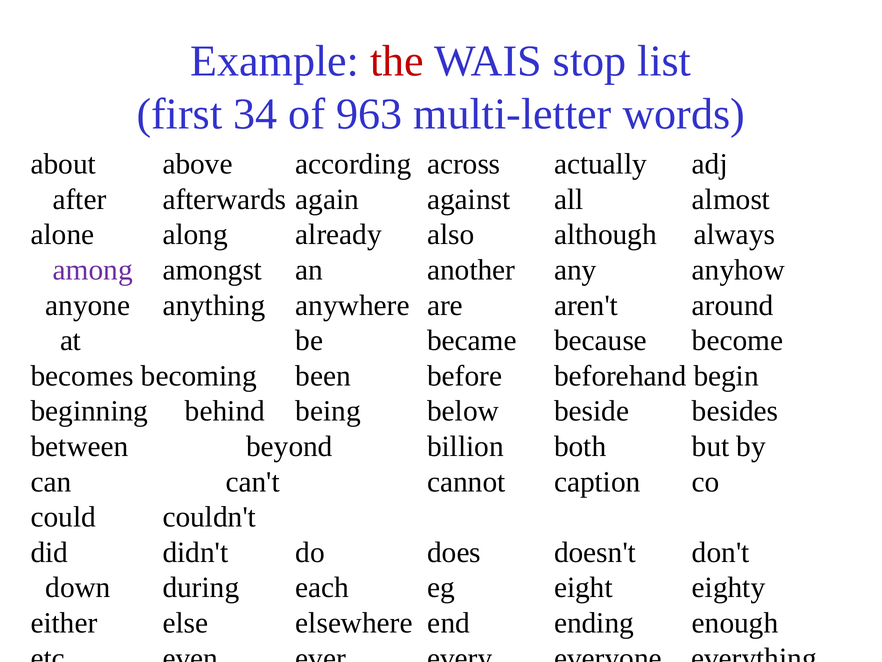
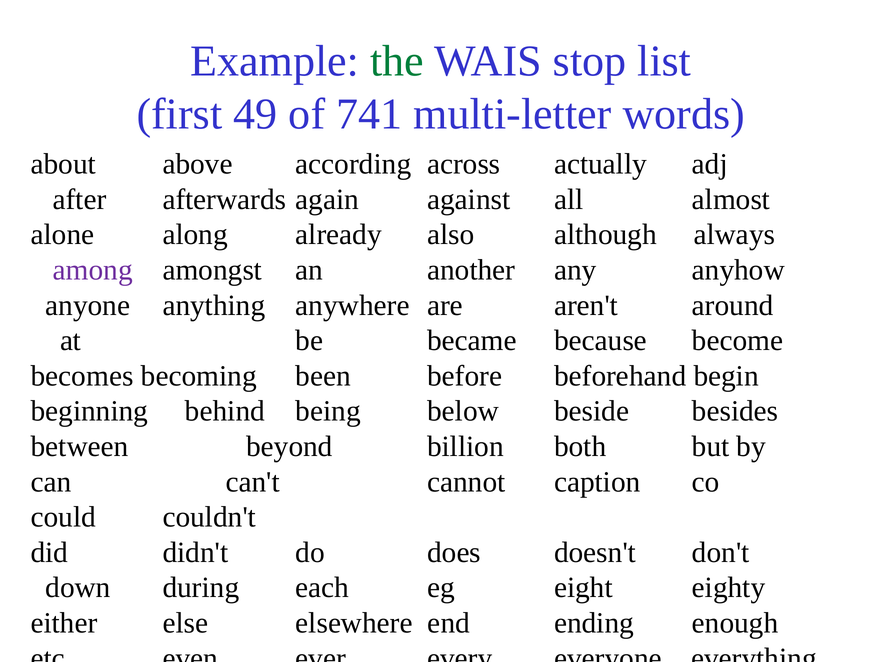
the colour: red -> green
34: 34 -> 49
963: 963 -> 741
